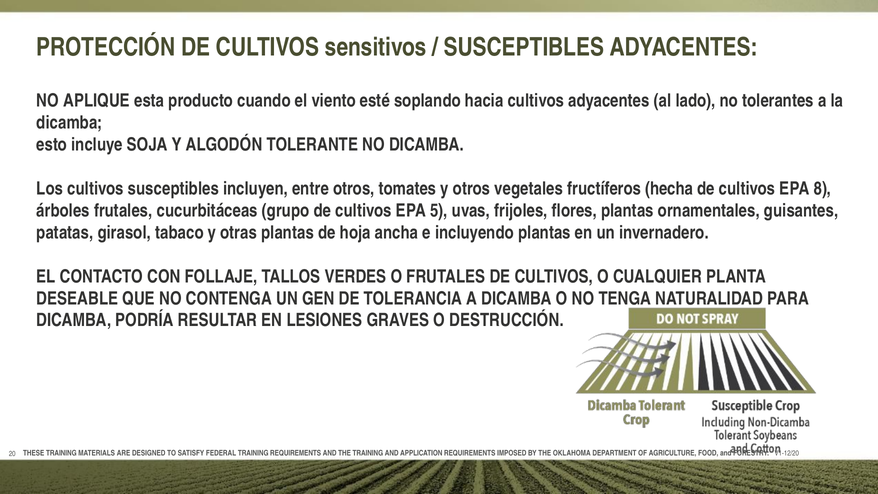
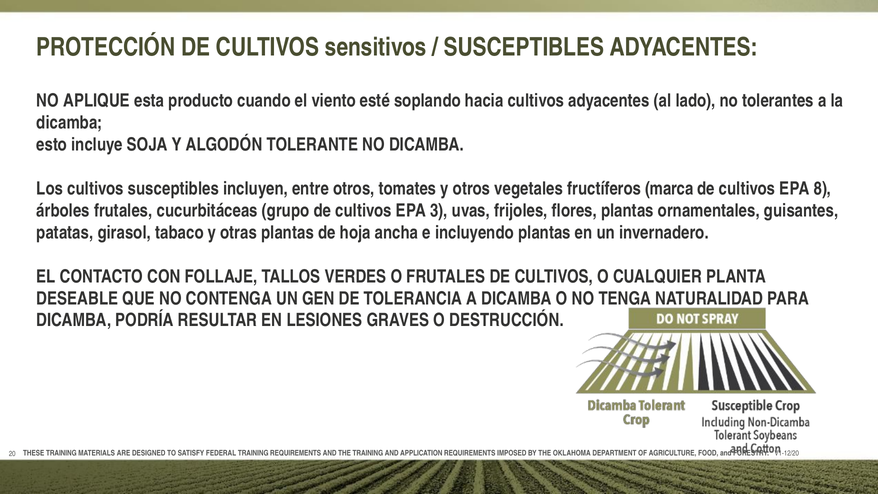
hecha: hecha -> marca
5: 5 -> 3
